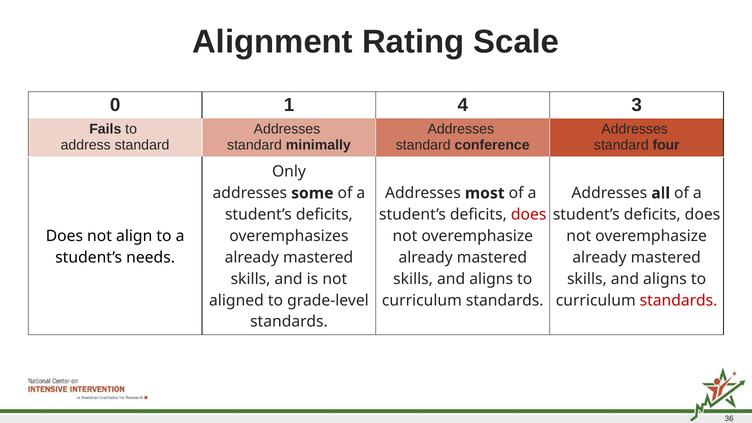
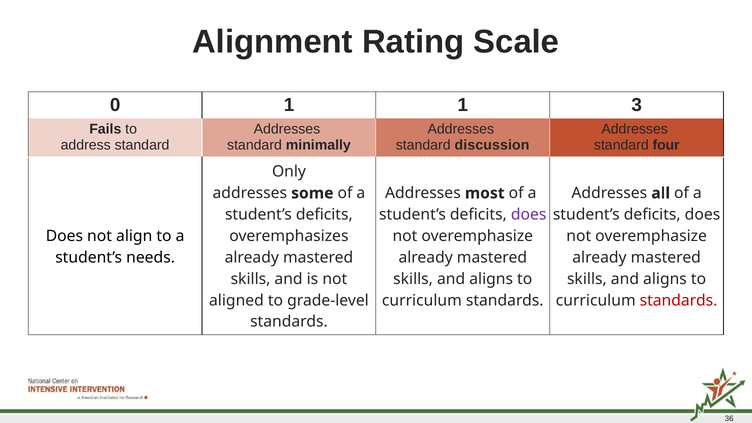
1 4: 4 -> 1
conference: conference -> discussion
does at (529, 215) colour: red -> purple
